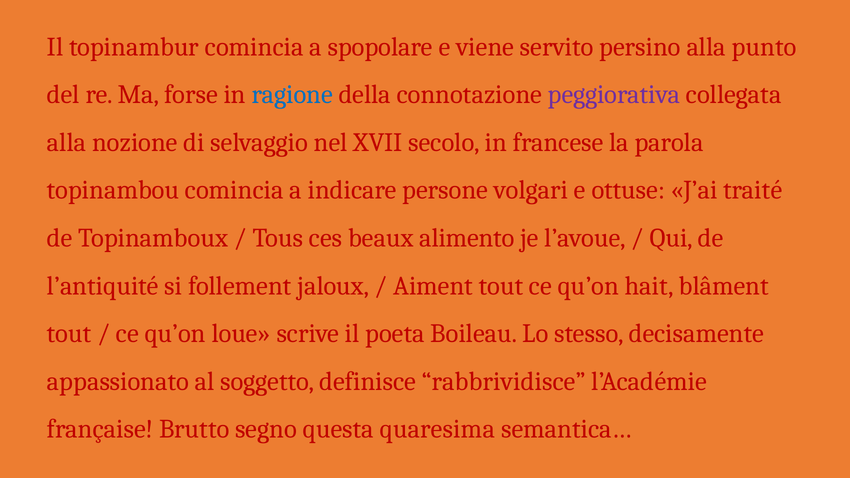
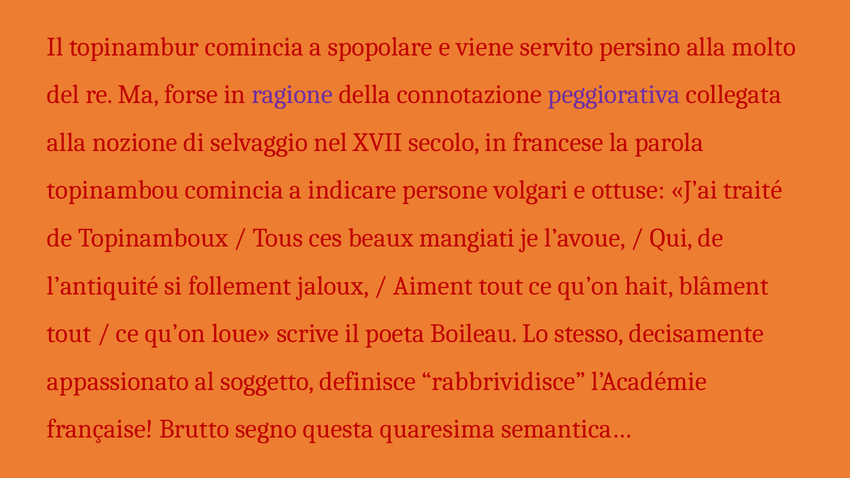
punto: punto -> molto
ragione colour: blue -> purple
alimento: alimento -> mangiati
